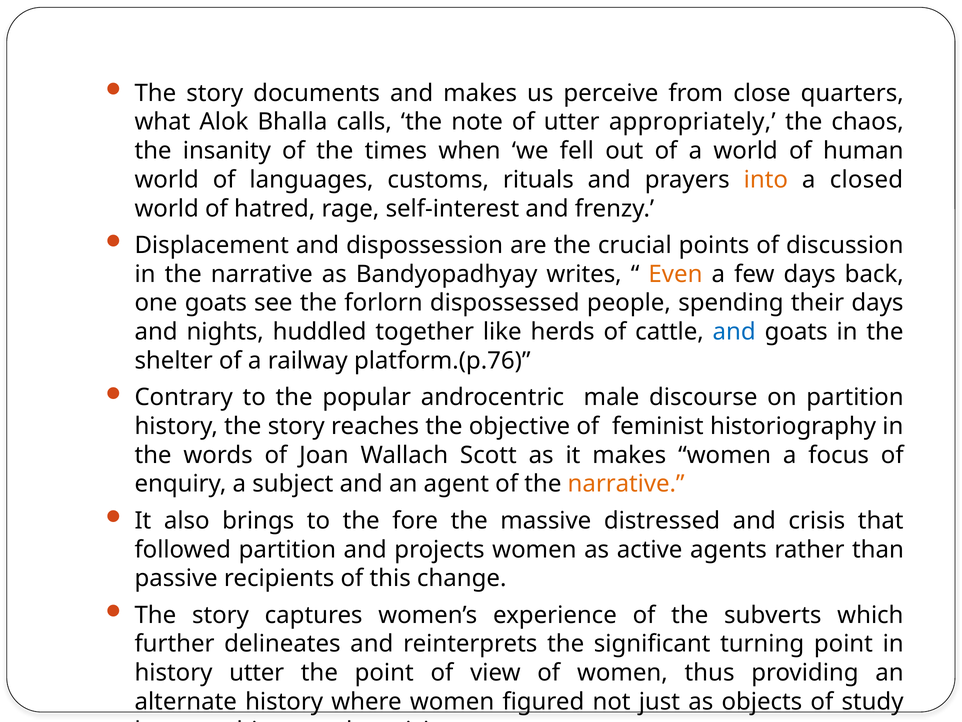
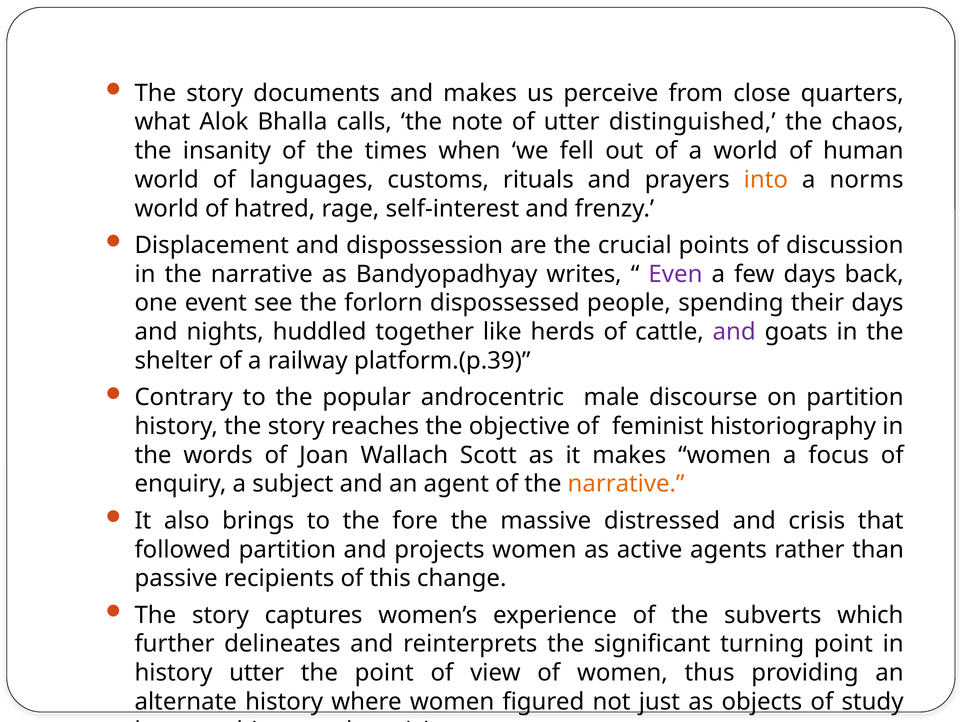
appropriately: appropriately -> distinguished
closed: closed -> norms
Even colour: orange -> purple
one goats: goats -> event
and at (734, 332) colour: blue -> purple
platform.(p.76: platform.(p.76 -> platform.(p.39
